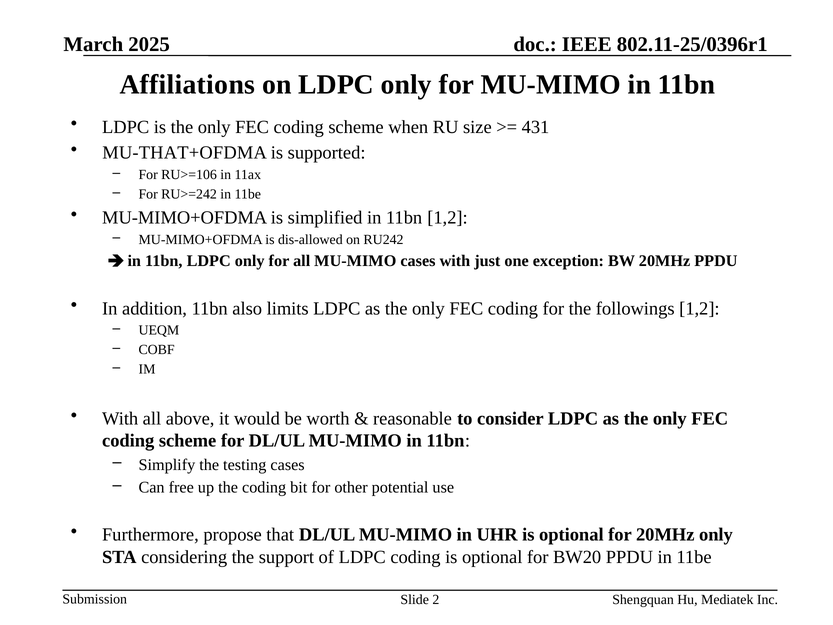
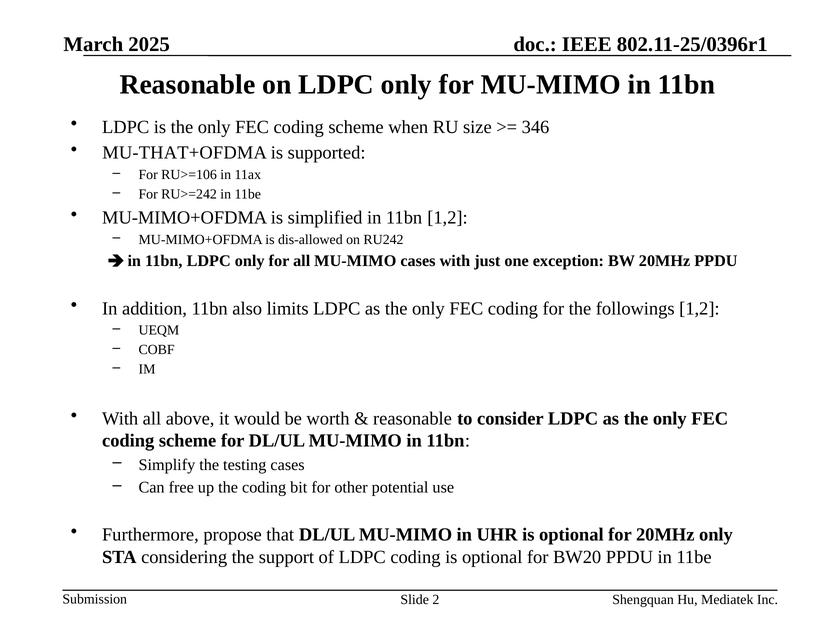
Affiliations at (187, 84): Affiliations -> Reasonable
431: 431 -> 346
